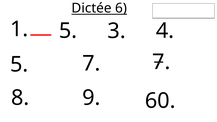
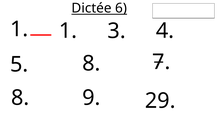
1 5: 5 -> 1
5 7: 7 -> 8
60: 60 -> 29
